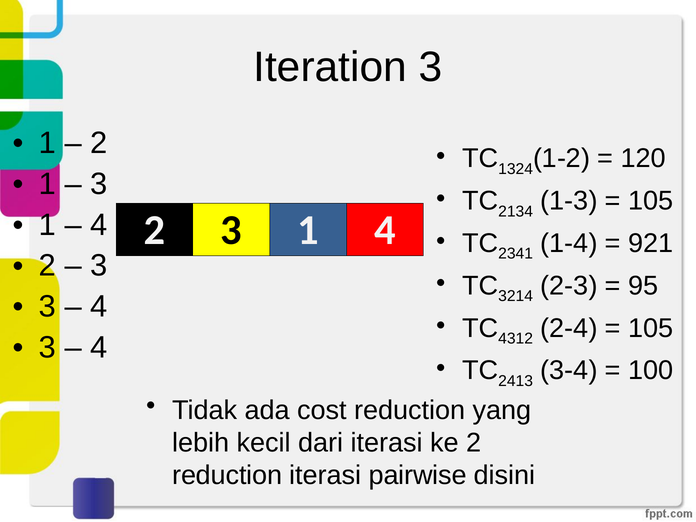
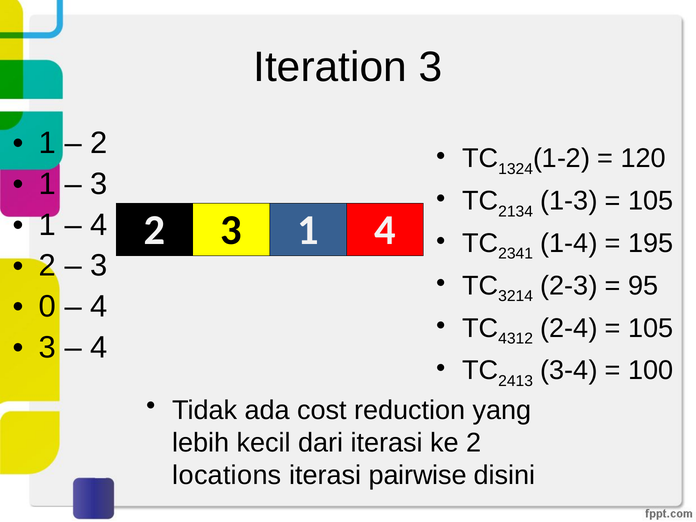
921: 921 -> 195
3 at (47, 307): 3 -> 0
reduction at (227, 475): reduction -> locations
